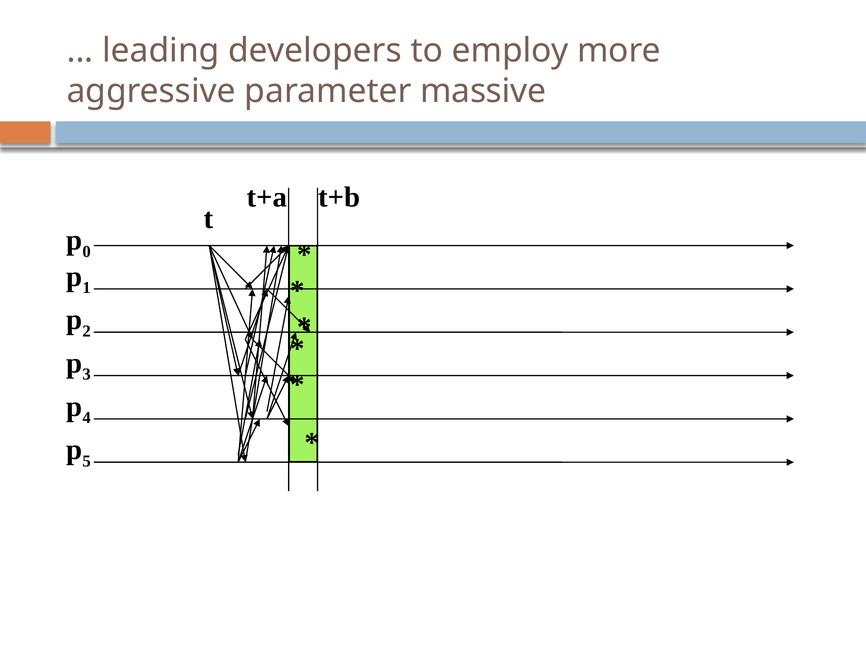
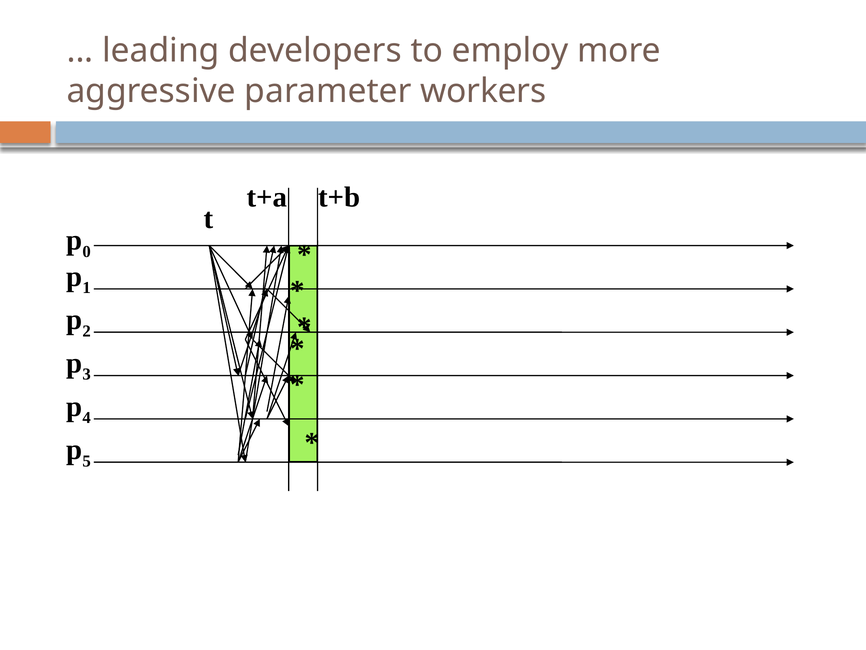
massive: massive -> workers
